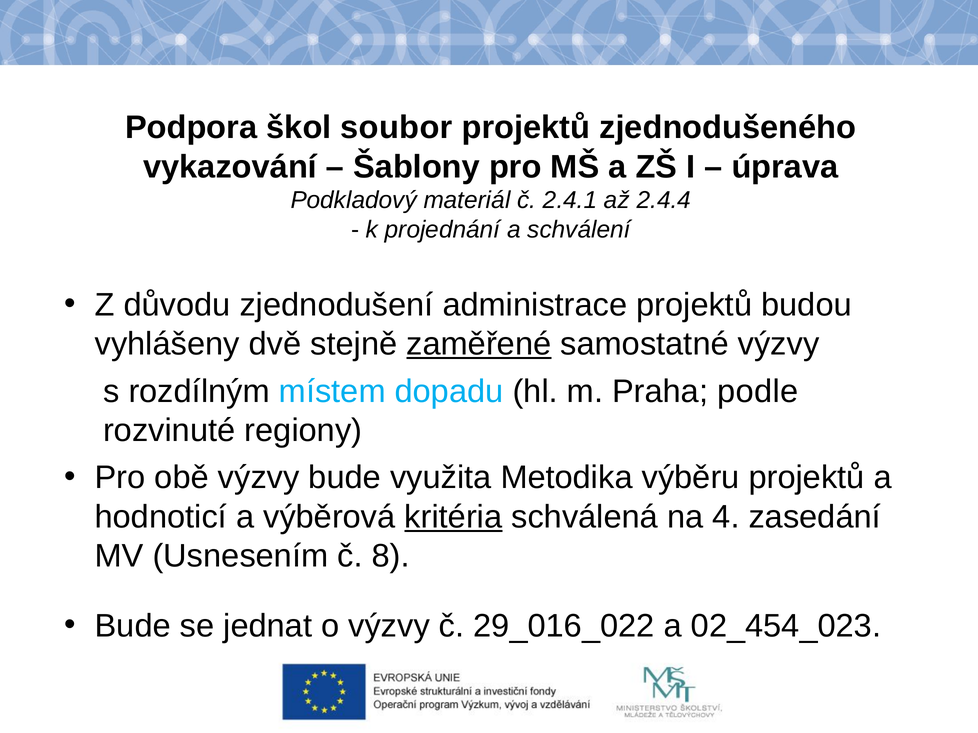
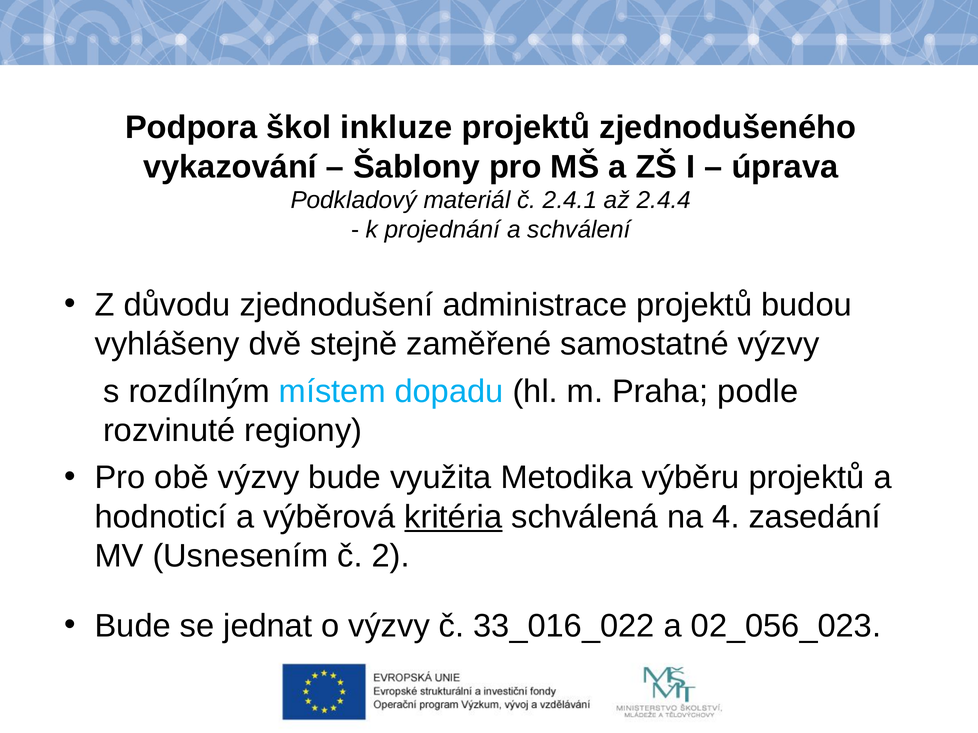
soubor: soubor -> inkluze
zaměřené underline: present -> none
8: 8 -> 2
29_016_022: 29_016_022 -> 33_016_022
02_454_023: 02_454_023 -> 02_056_023
